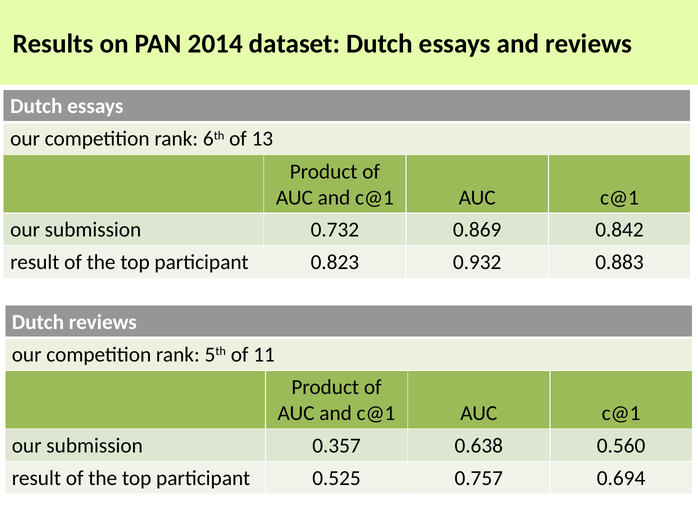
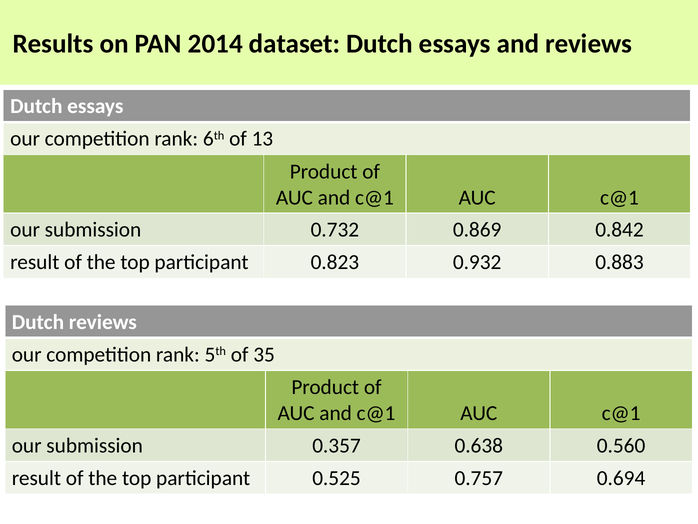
11: 11 -> 35
